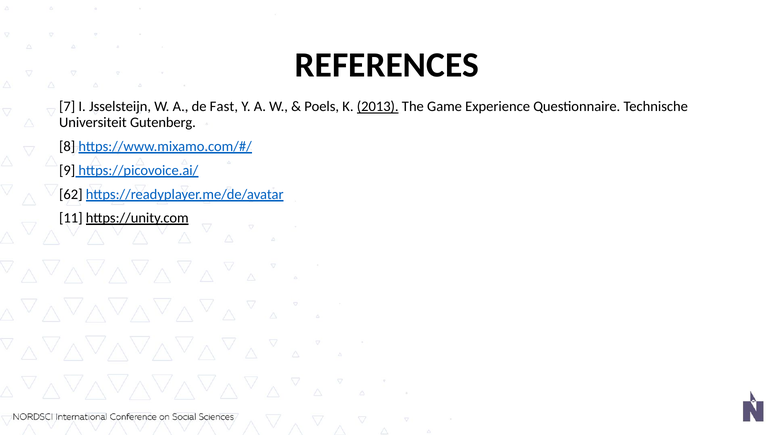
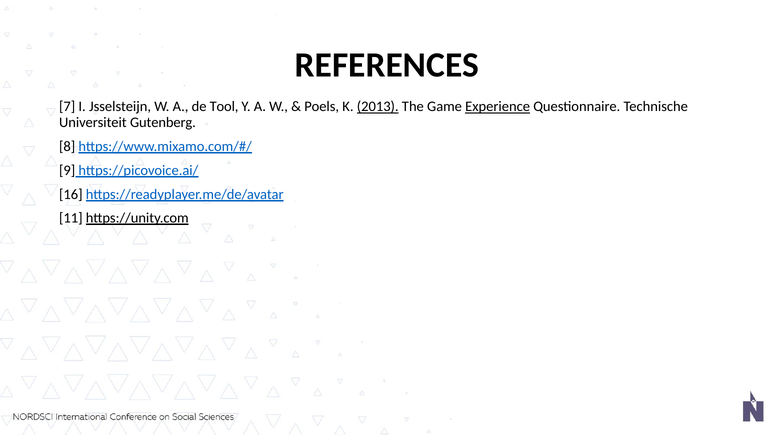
Fast: Fast -> Tool
Experience underline: none -> present
62: 62 -> 16
